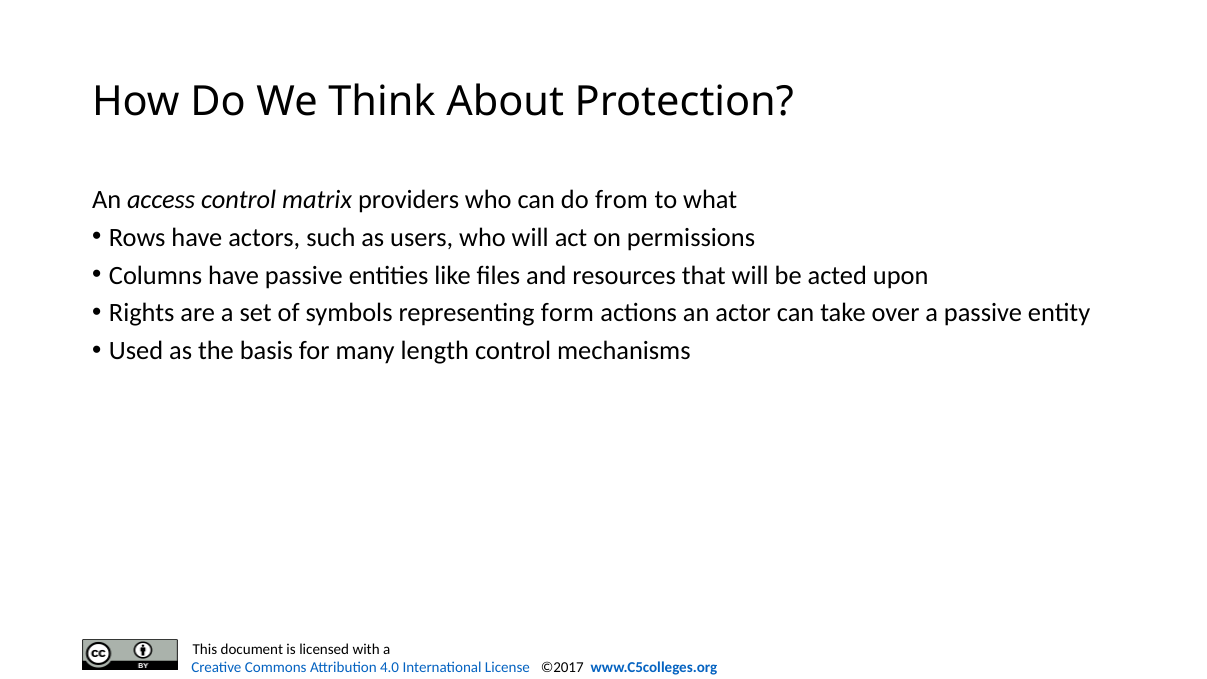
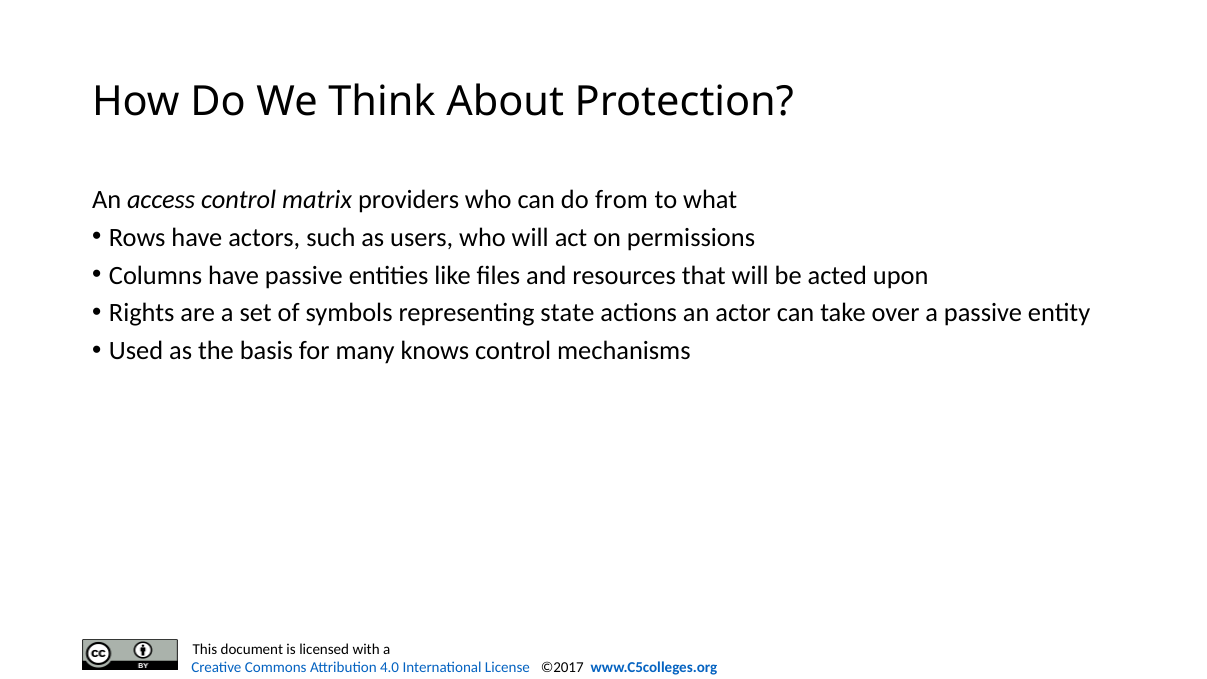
form: form -> state
length: length -> knows
